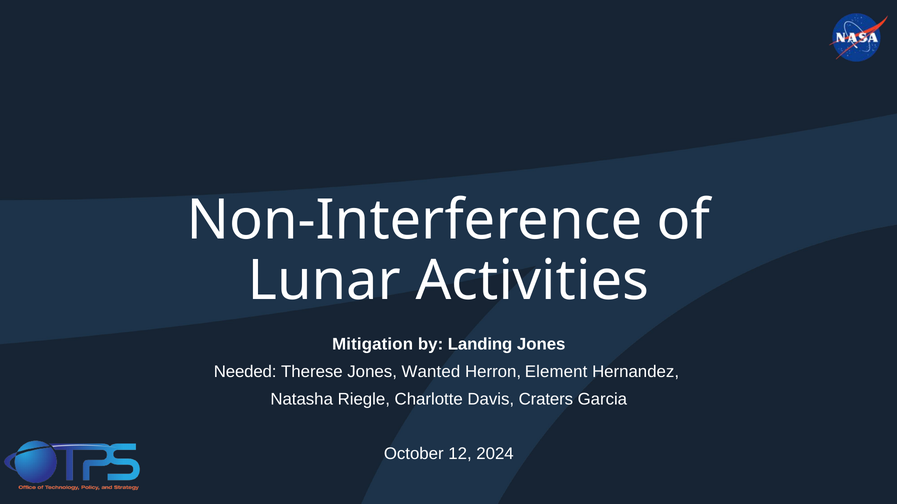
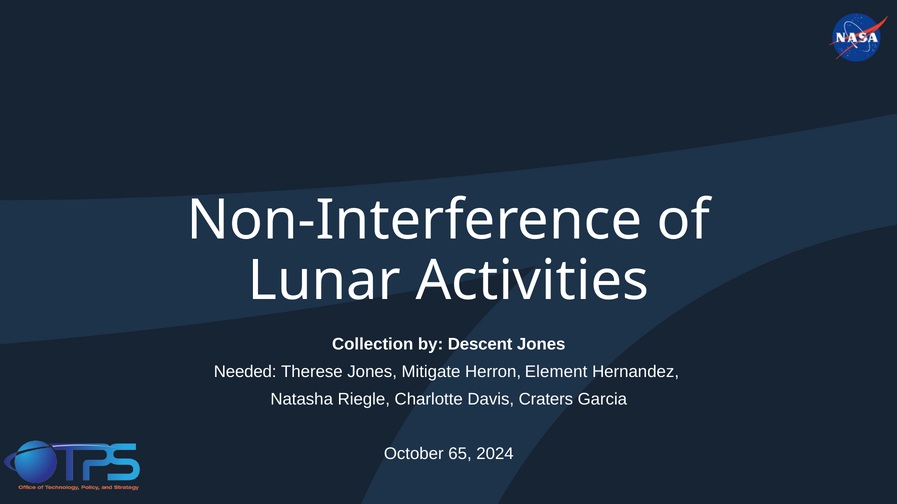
Mitigation: Mitigation -> Collection
Landing: Landing -> Descent
Wanted: Wanted -> Mitigate
12: 12 -> 65
